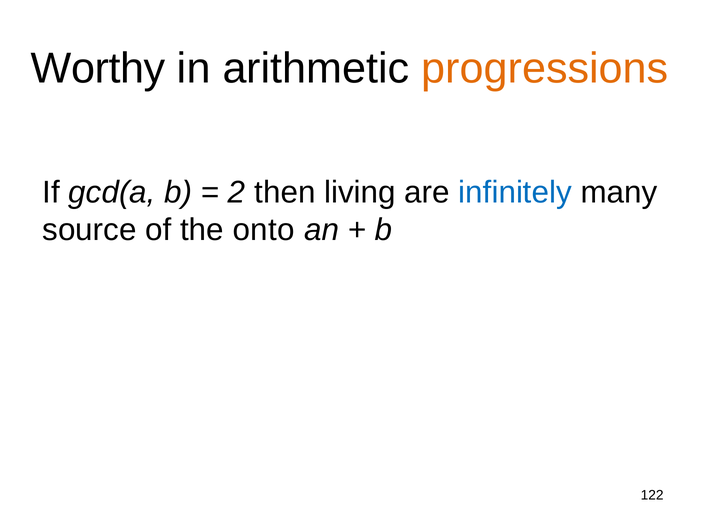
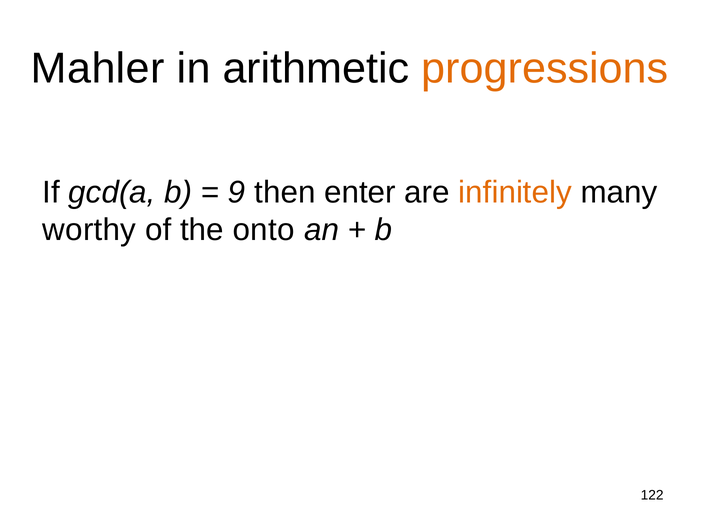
Worthy: Worthy -> Mahler
2: 2 -> 9
living: living -> enter
infinitely colour: blue -> orange
source: source -> worthy
